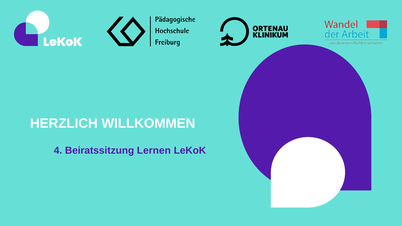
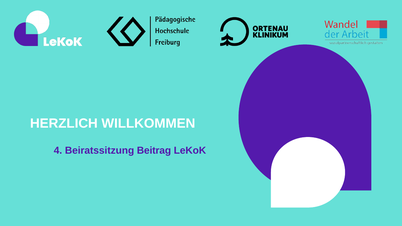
Lernen: Lernen -> Beitrag
